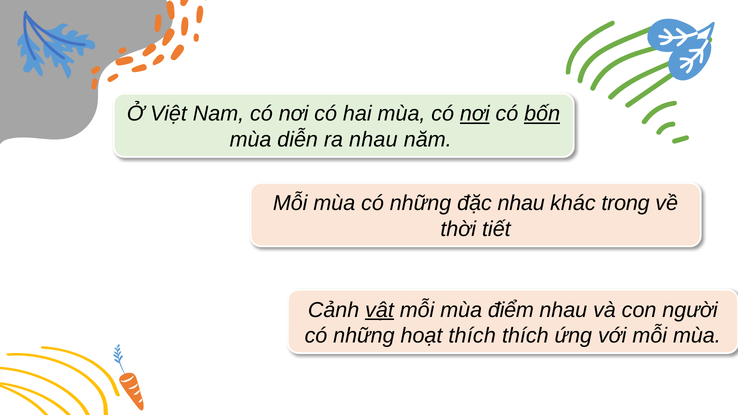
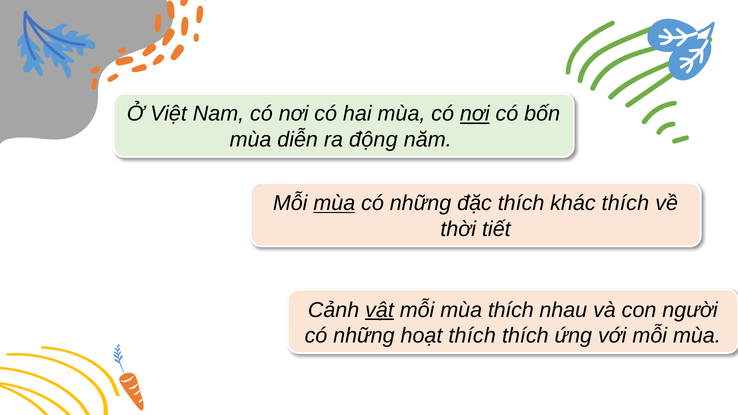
bốn underline: present -> none
ra nhau: nhau -> động
mùa at (334, 203) underline: none -> present
đặc nhau: nhau -> thích
khác trong: trong -> thích
mùa điểm: điểm -> thích
